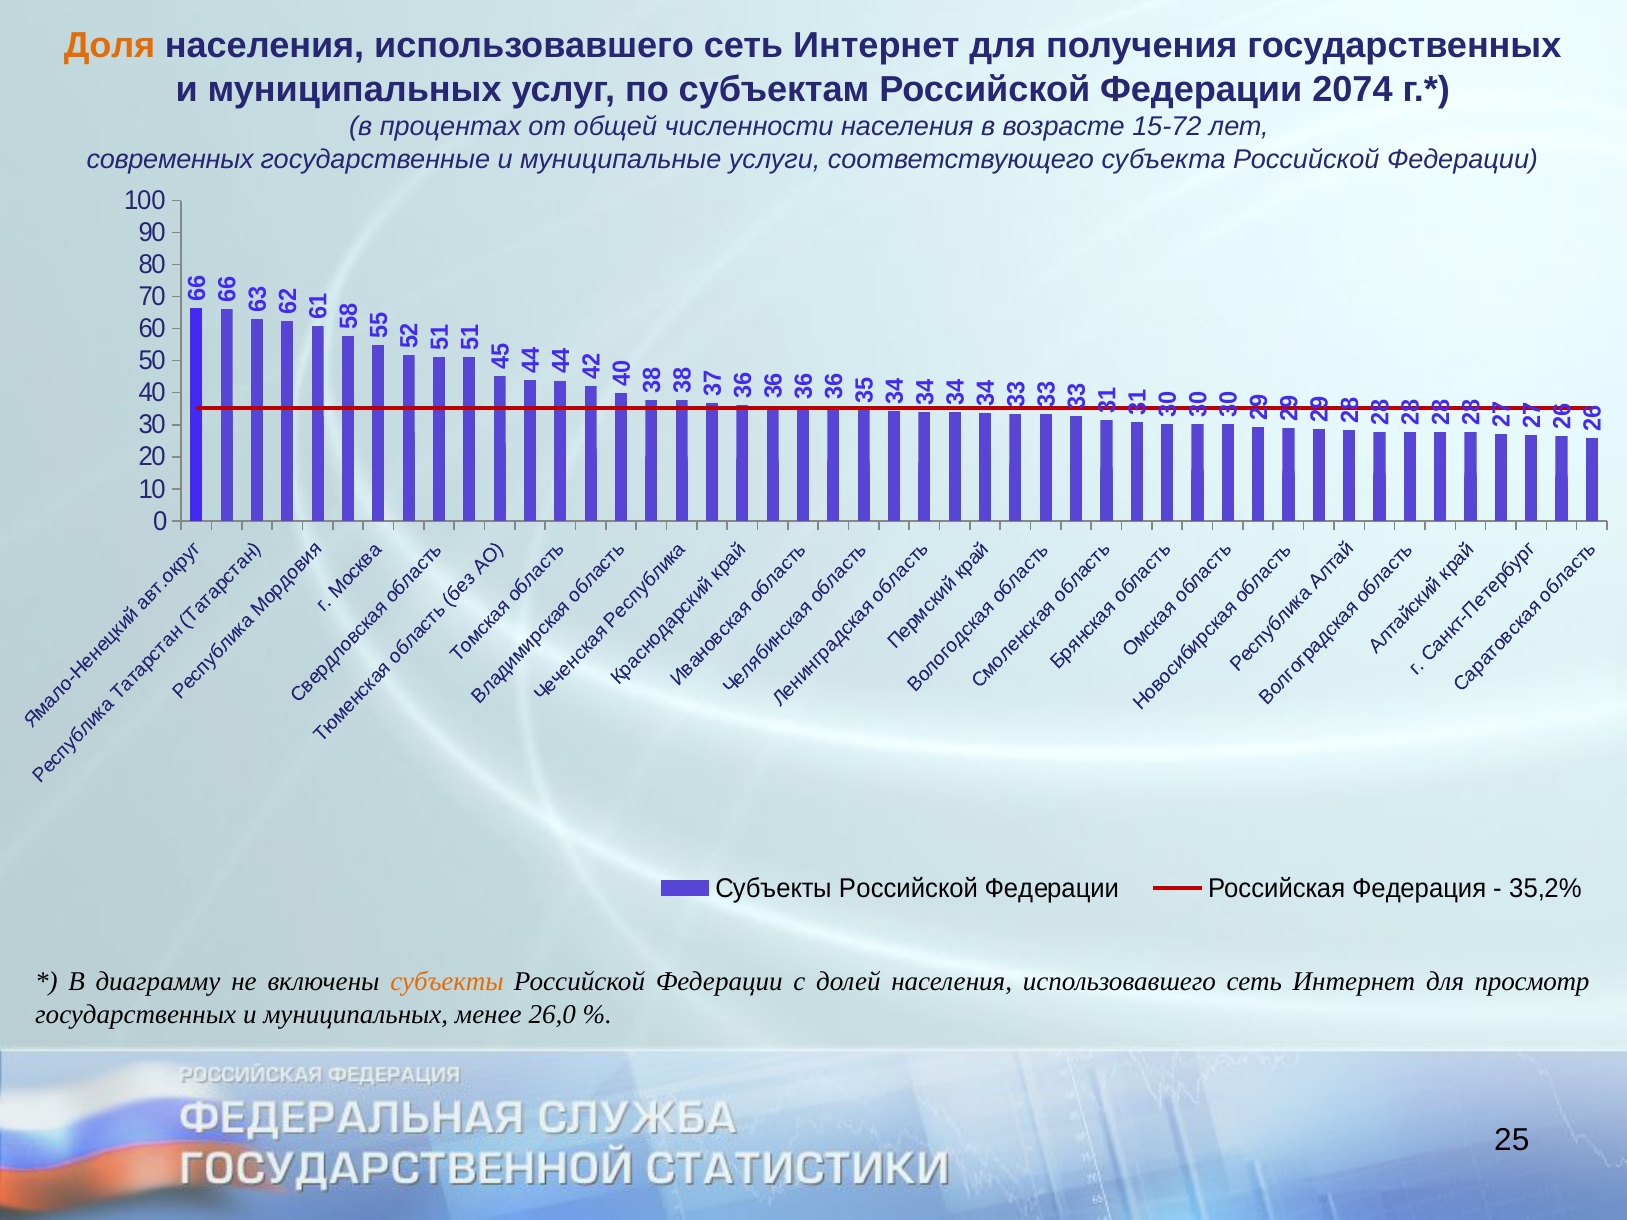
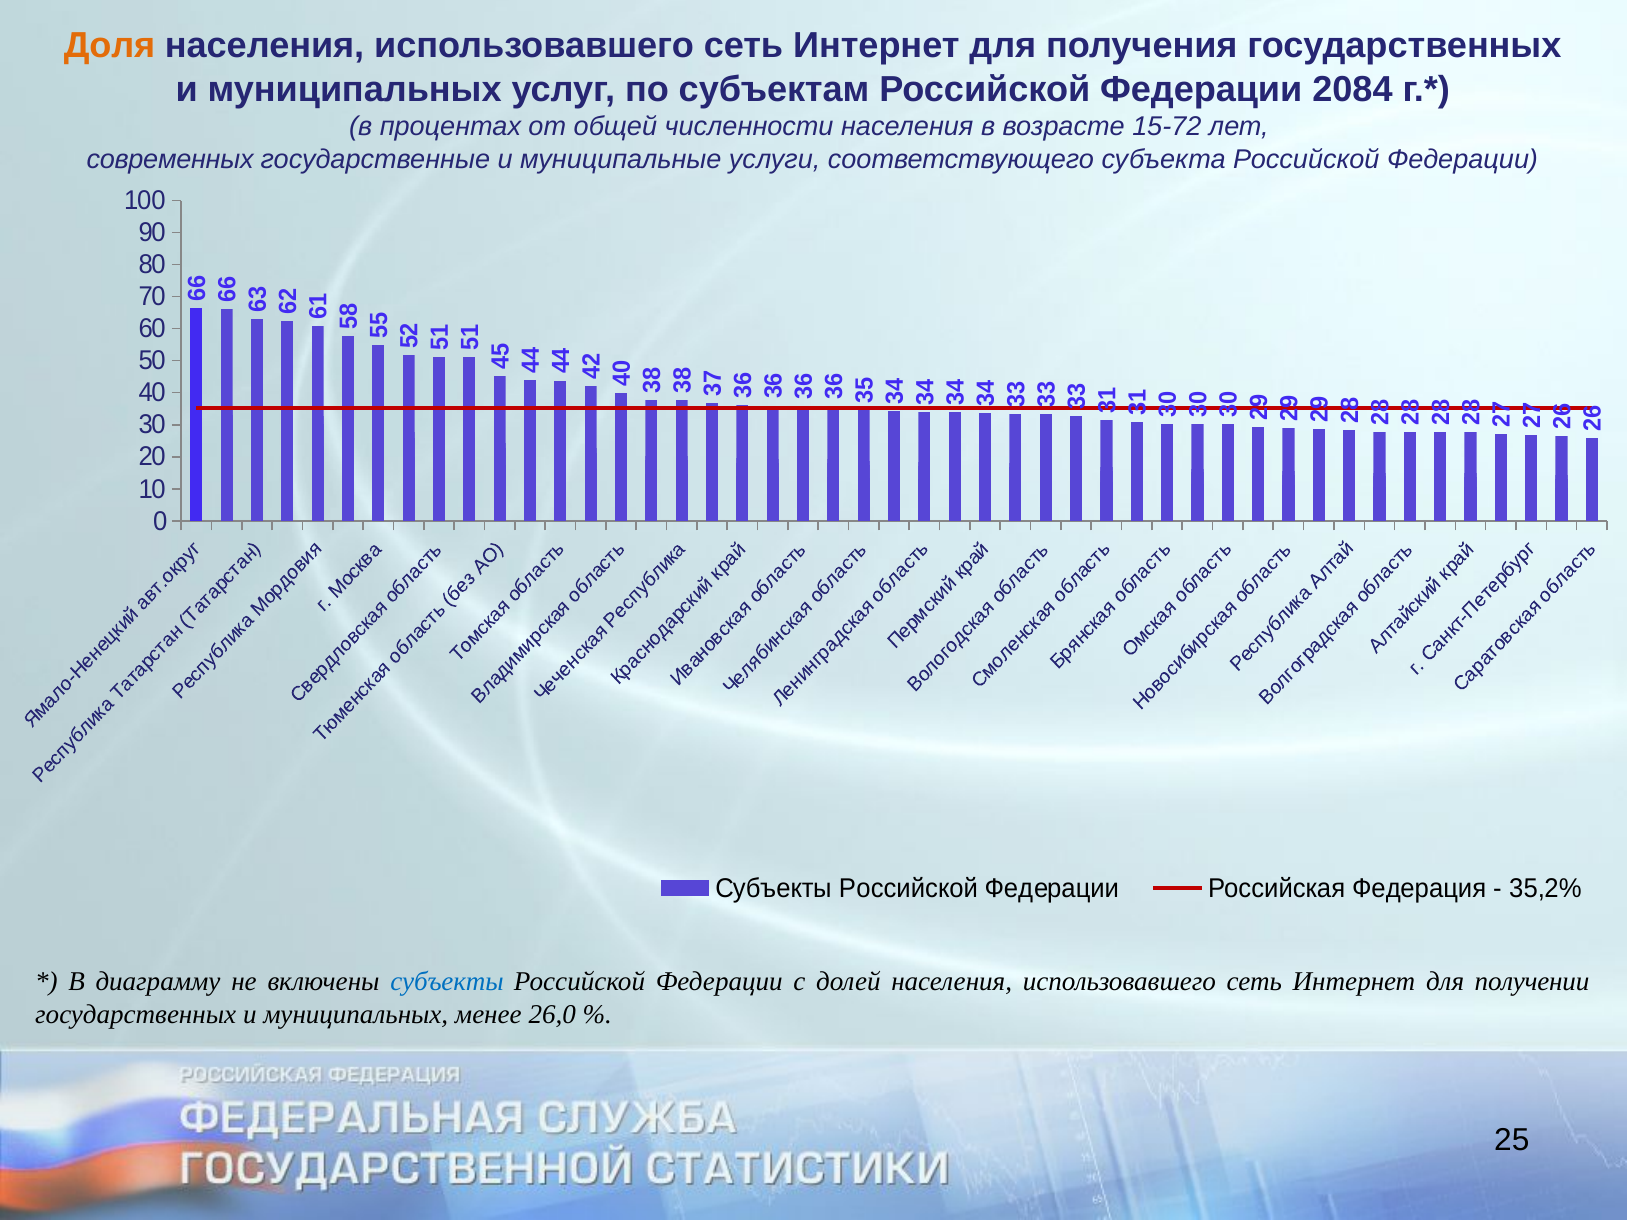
2074: 2074 -> 2084
субъекты at (447, 982) colour: orange -> blue
просмотр: просмотр -> получении
